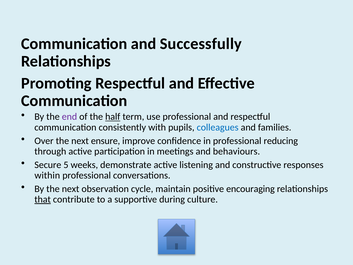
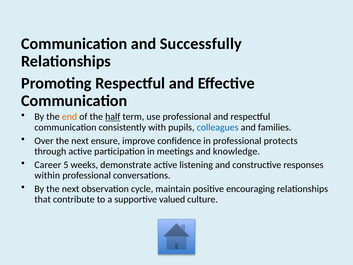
end colour: purple -> orange
reducing: reducing -> protects
behaviours: behaviours -> knowledge
Secure: Secure -> Career
that underline: present -> none
during: during -> valued
